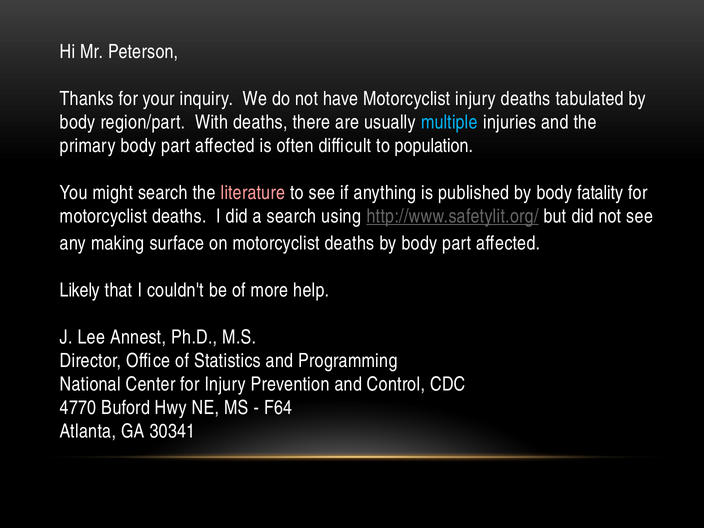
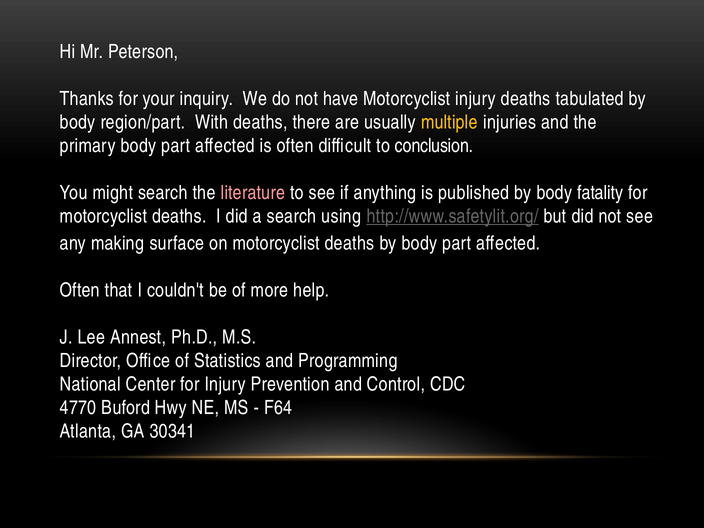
multiple colour: light blue -> yellow
population: population -> conclusion
Likely at (80, 290): Likely -> Often
